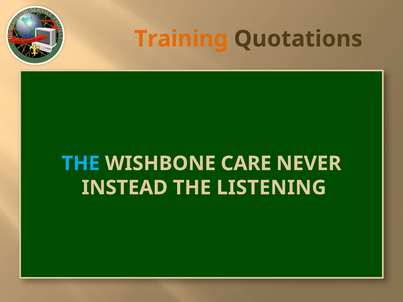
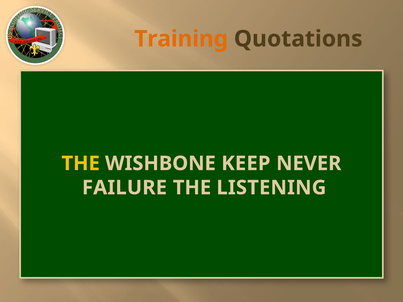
THE at (81, 164) colour: light blue -> yellow
CARE: CARE -> KEEP
INSTEAD: INSTEAD -> FAILURE
